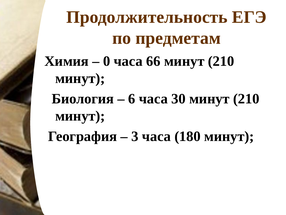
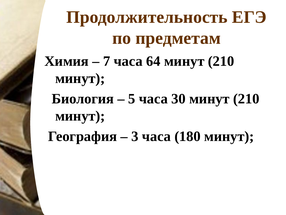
0: 0 -> 7
66: 66 -> 64
6: 6 -> 5
